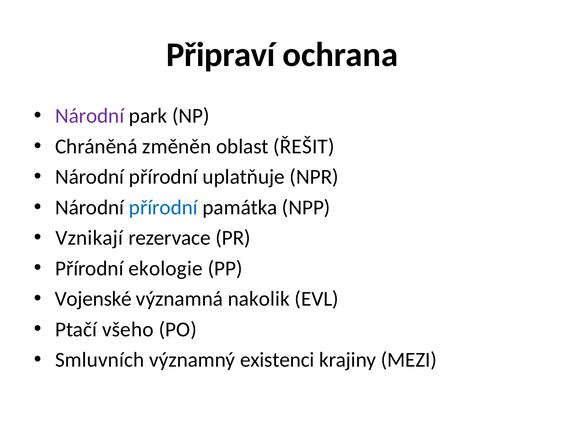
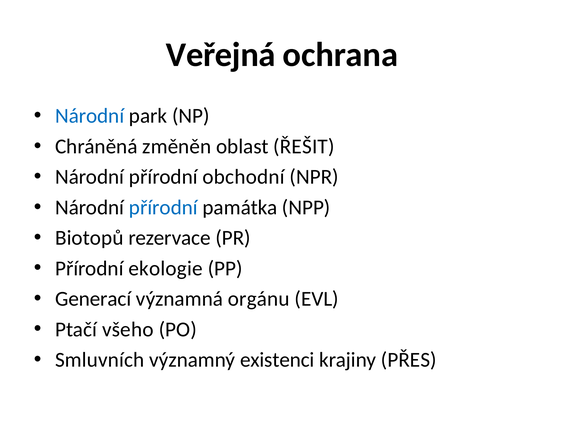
Připraví: Připraví -> Veřejná
Národní at (90, 116) colour: purple -> blue
uplatňuje: uplatňuje -> obchodní
Vznikají: Vznikají -> Biotopů
Vojenské: Vojenské -> Generací
nakolik: nakolik -> orgánu
MEZI: MEZI -> PŘES
